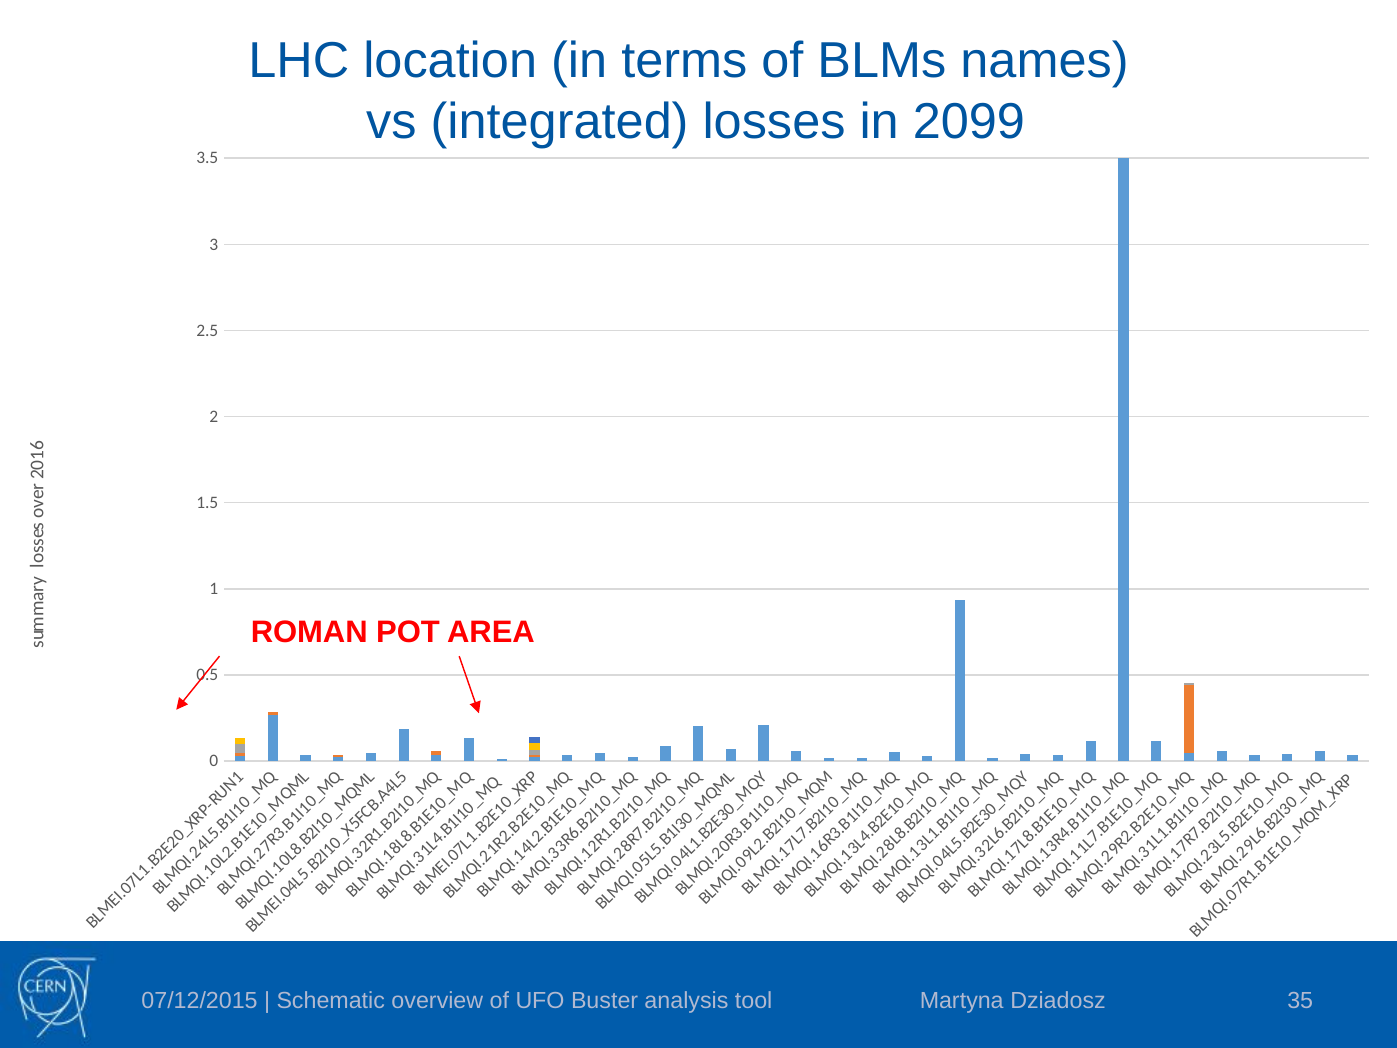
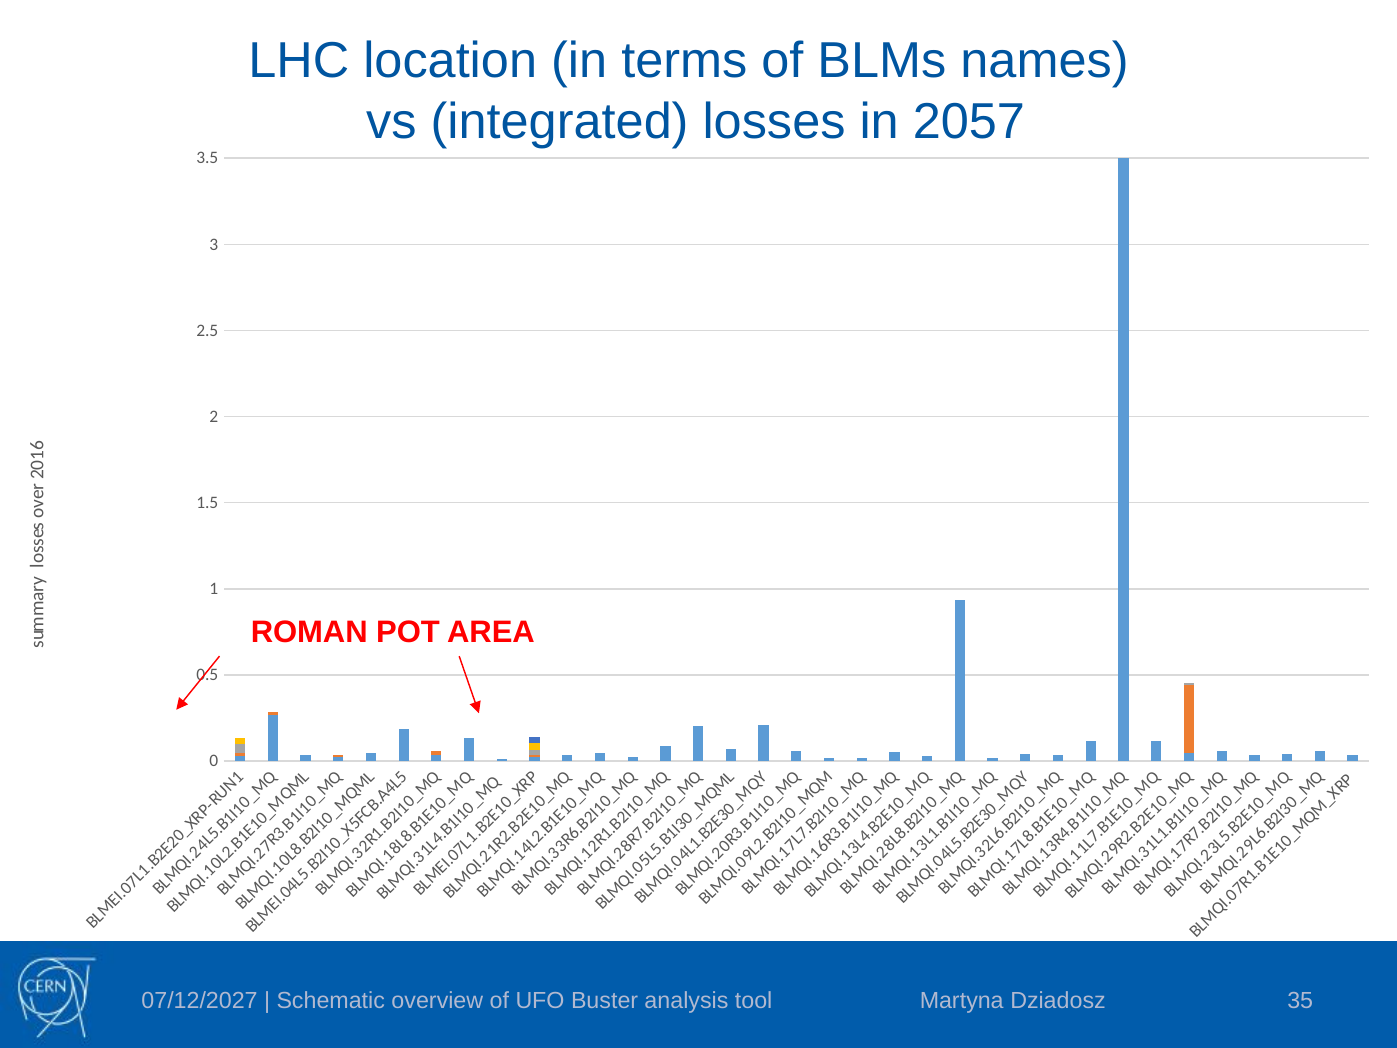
2099: 2099 -> 2057
07/12/2015: 07/12/2015 -> 07/12/2027
